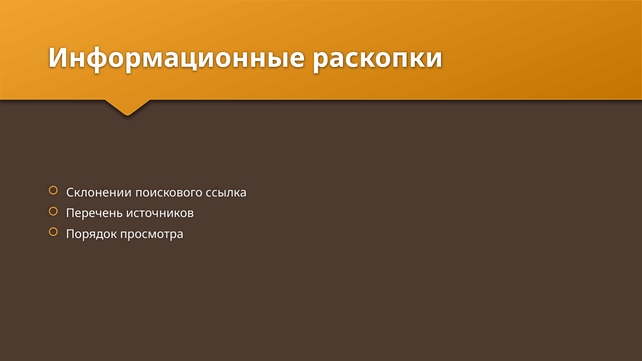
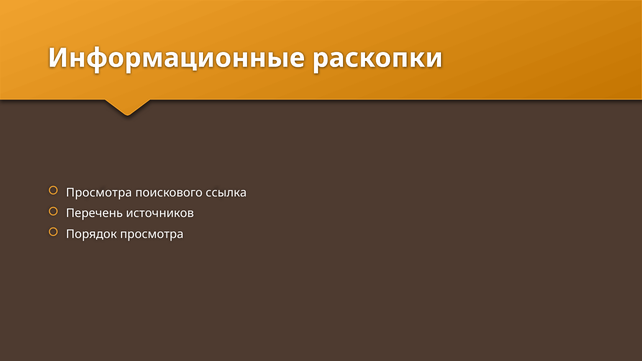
Склонении at (99, 193): Склонении -> Просмотра
